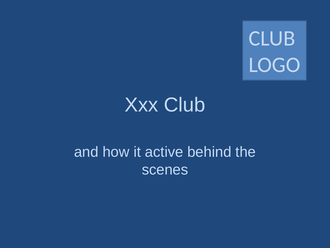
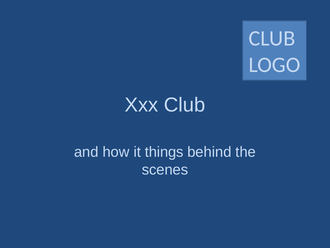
active: active -> things
